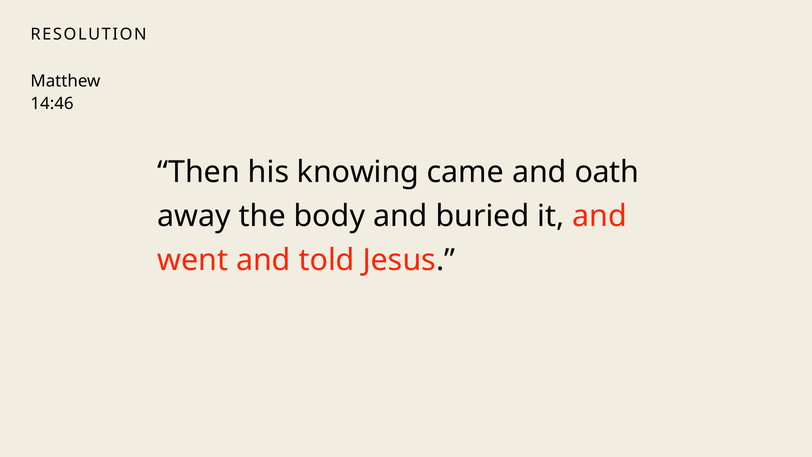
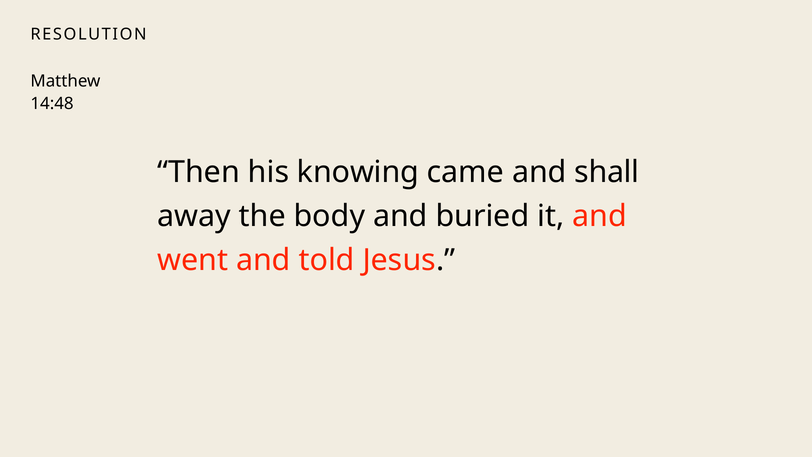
14:46: 14:46 -> 14:48
oath: oath -> shall
